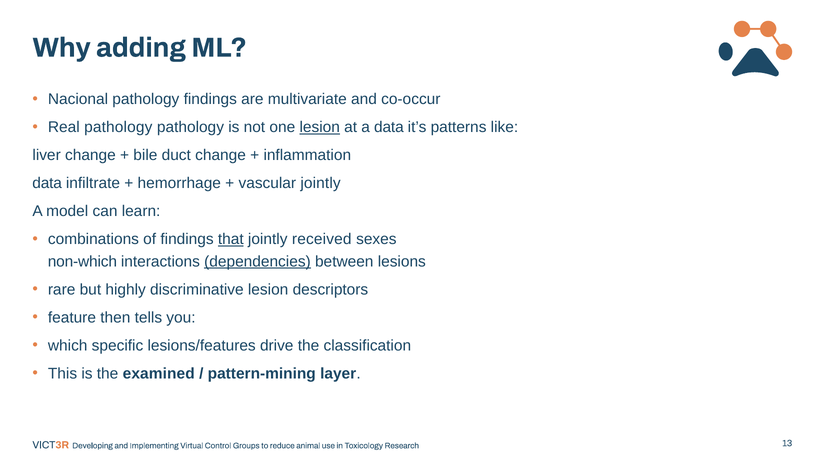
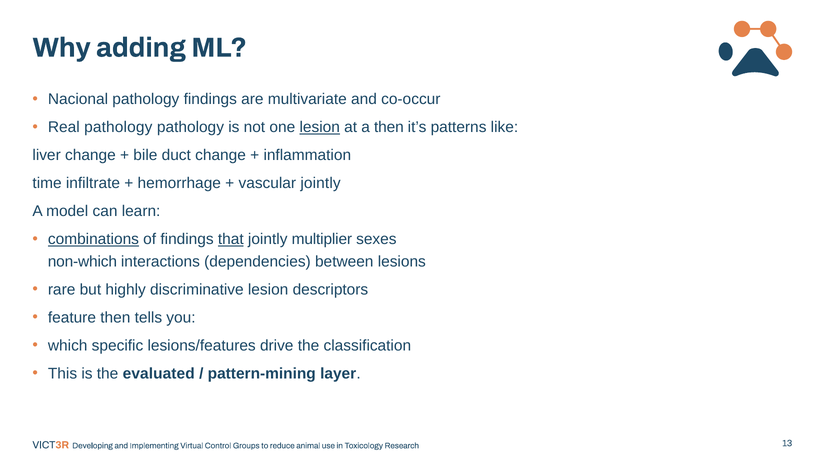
a data: data -> then
data at (47, 183): data -> time
combinations underline: none -> present
received: received -> multiplier
dependencies underline: present -> none
examined: examined -> evaluated
